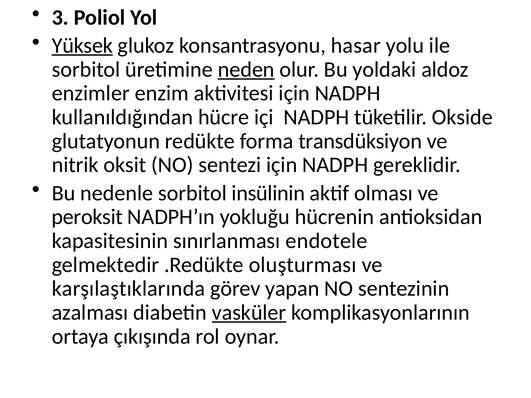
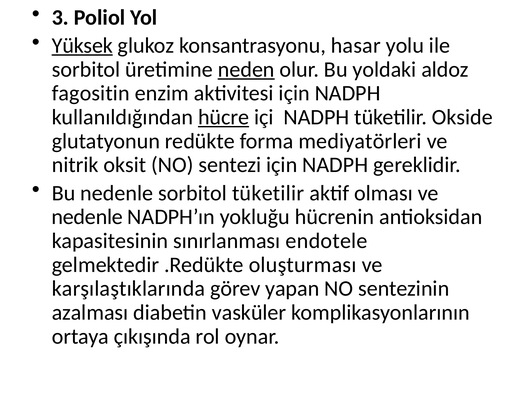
enzimler: enzimler -> fagositin
hücre underline: none -> present
transdüksiyon: transdüksiyon -> mediyatörleri
sorbitol insülinin: insülinin -> tüketilir
peroksit at (87, 217): peroksit -> nedenle
vasküler underline: present -> none
